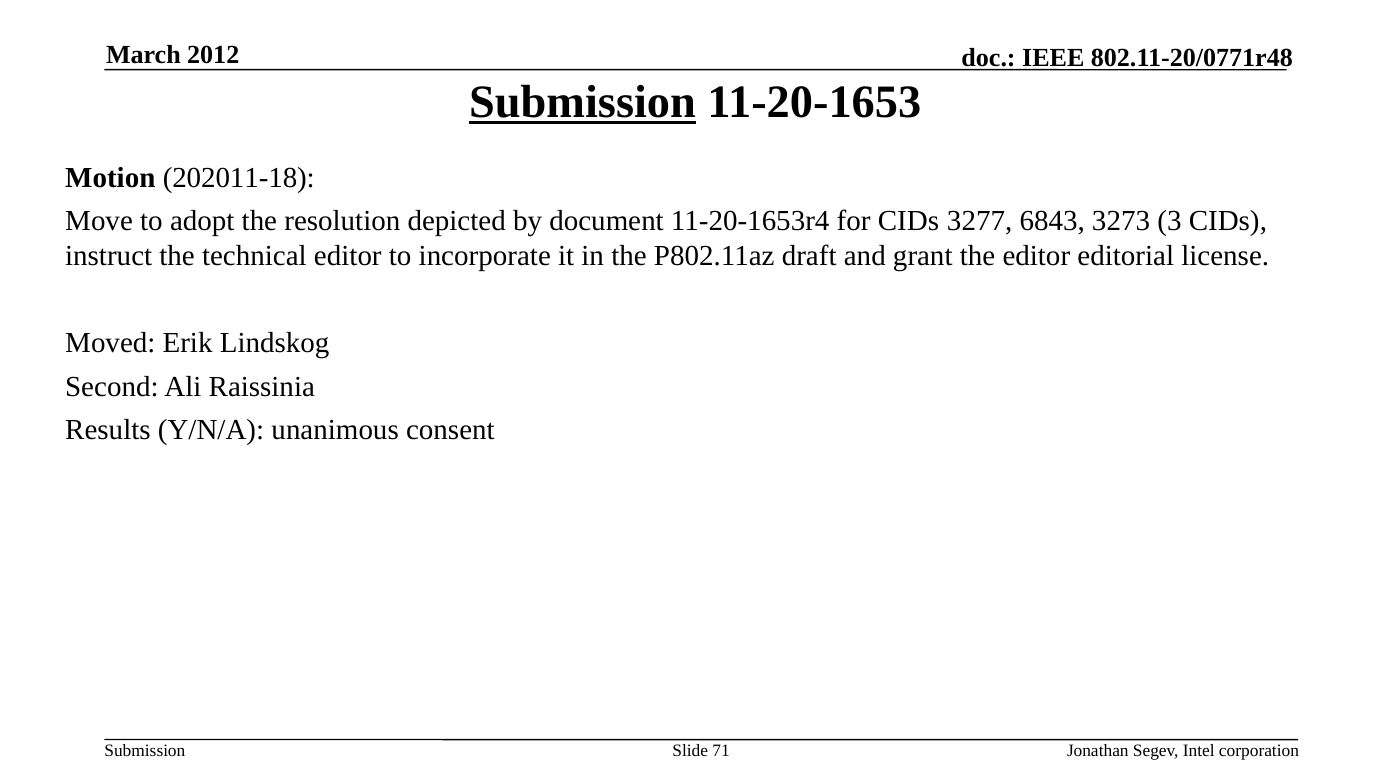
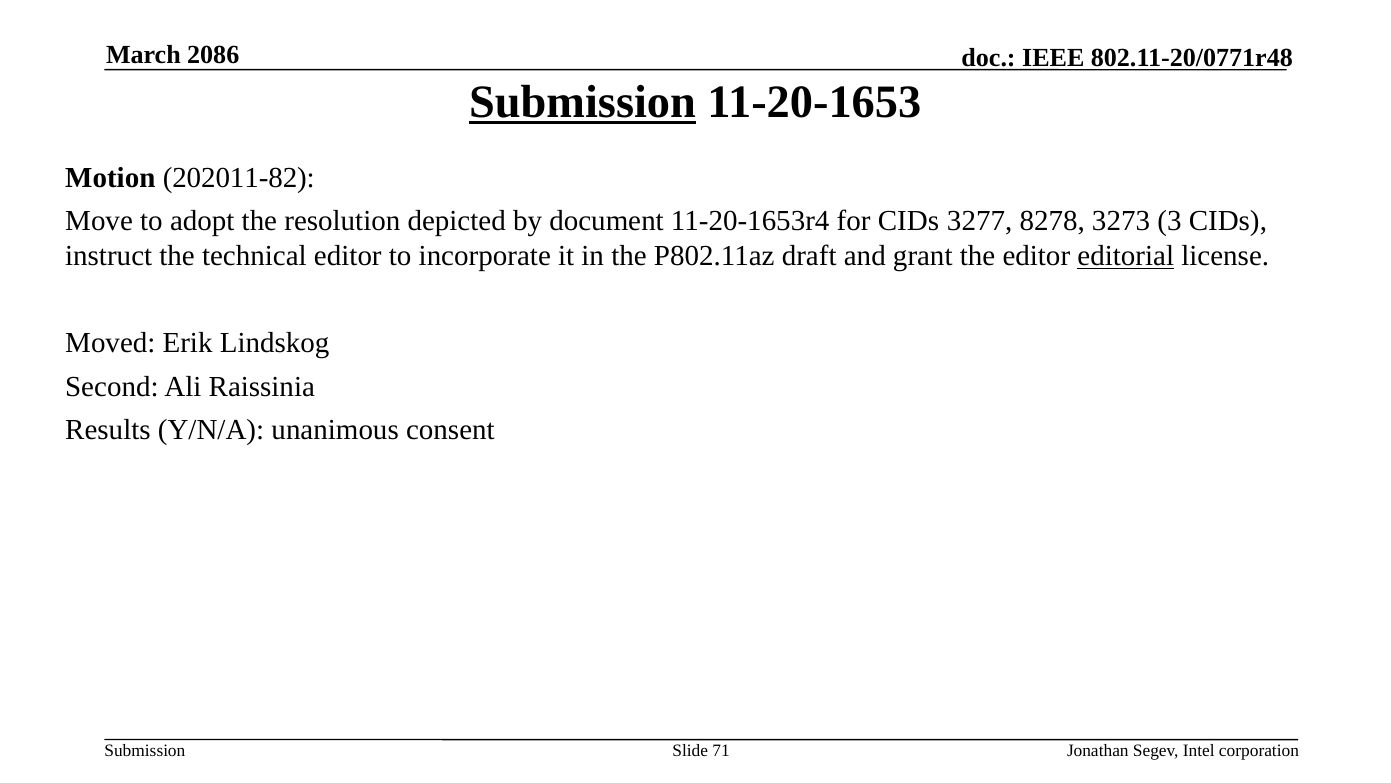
2012: 2012 -> 2086
202011-18: 202011-18 -> 202011-82
6843: 6843 -> 8278
editorial underline: none -> present
